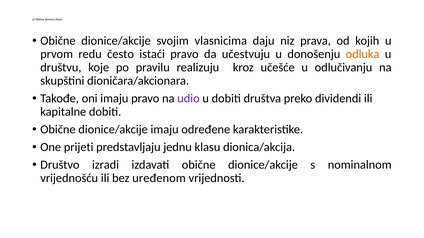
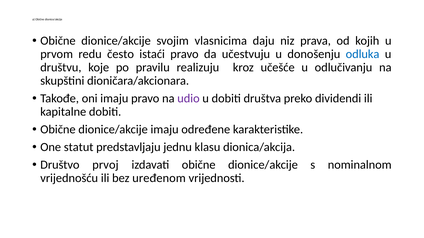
odluka colour: orange -> blue
prijeti: prijeti -> statut
izradi: izradi -> prvoj
